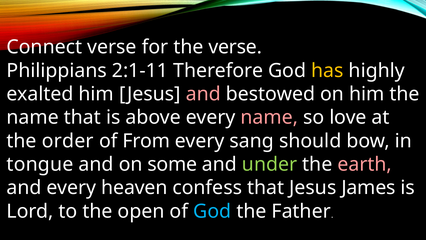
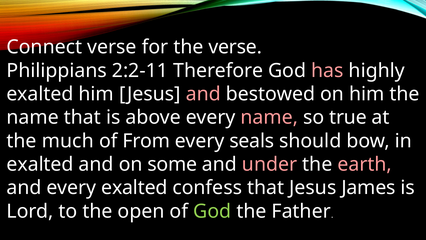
2:1-11: 2:1-11 -> 2:2-11
has colour: yellow -> pink
love: love -> true
order: order -> much
sang: sang -> seals
tongue at (40, 164): tongue -> exalted
under colour: light green -> pink
every heaven: heaven -> exalted
God at (212, 211) colour: light blue -> light green
